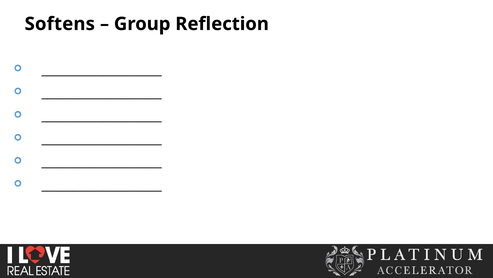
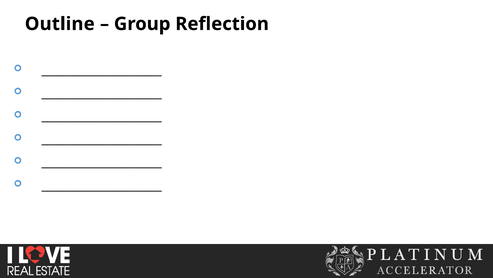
Softens: Softens -> Outline
